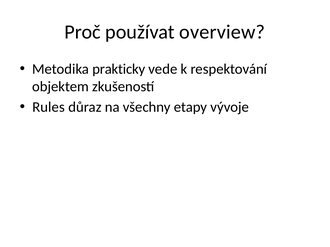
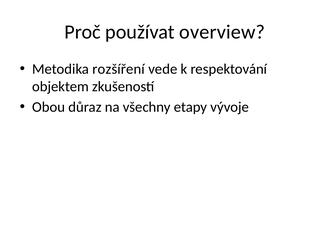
prakticky: prakticky -> rozšíření
Rules: Rules -> Obou
